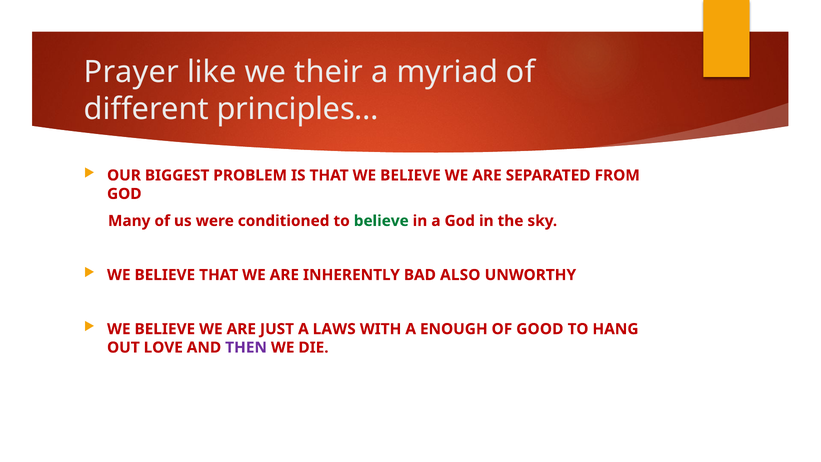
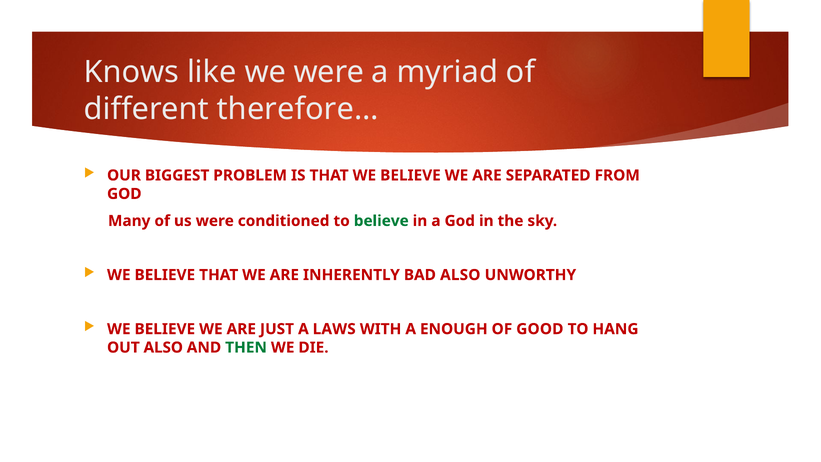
Prayer: Prayer -> Knows
we their: their -> were
principles…: principles… -> therefore…
OUT LOVE: LOVE -> ALSO
THEN colour: purple -> green
